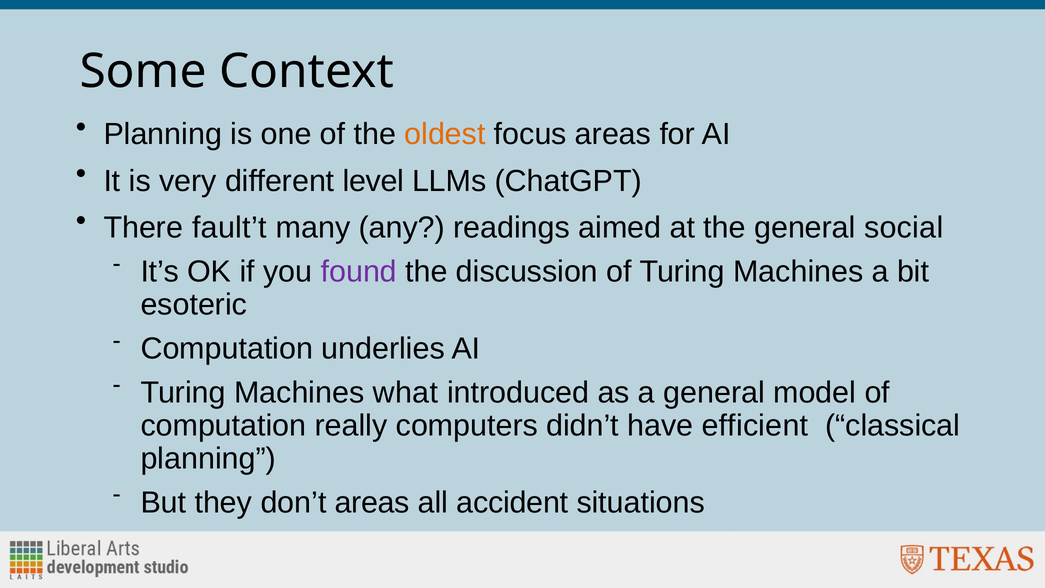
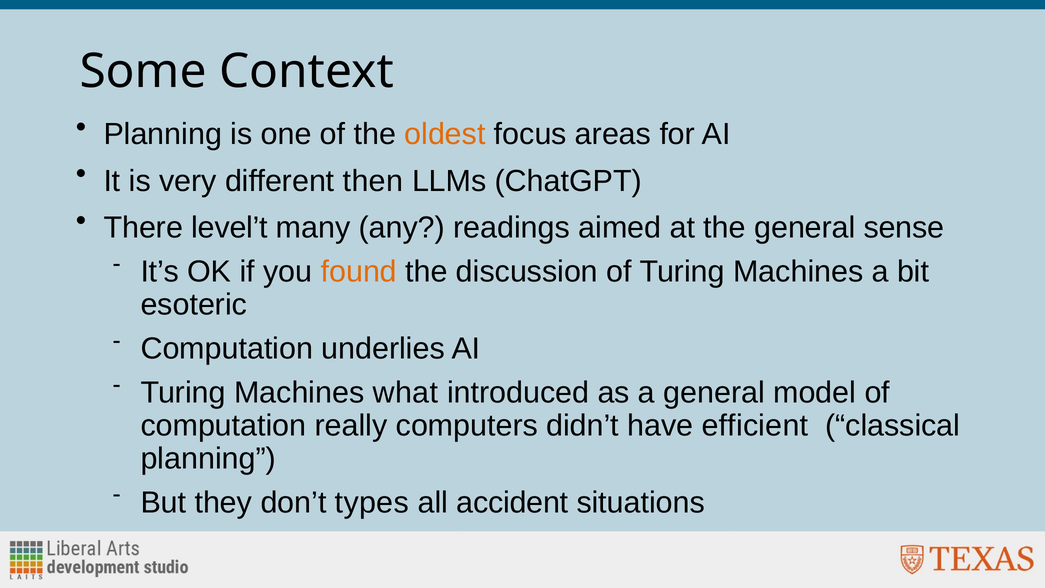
level: level -> then
fault’t: fault’t -> level’t
social: social -> sense
found colour: purple -> orange
don’t areas: areas -> types
